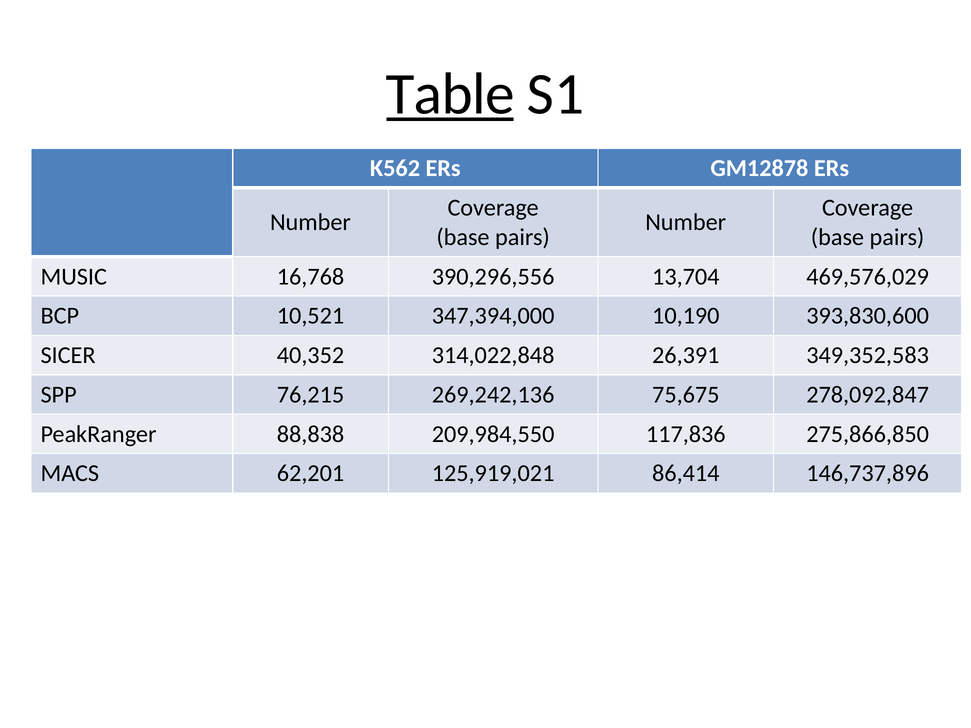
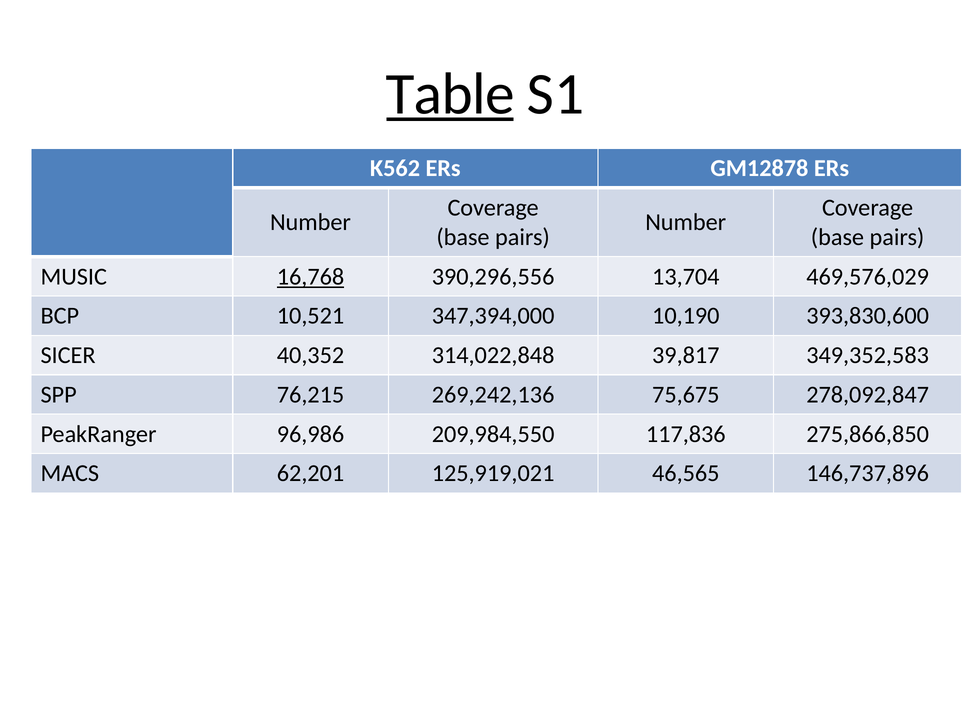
16,768 underline: none -> present
26,391: 26,391 -> 39,817
88,838: 88,838 -> 96,986
86,414: 86,414 -> 46,565
